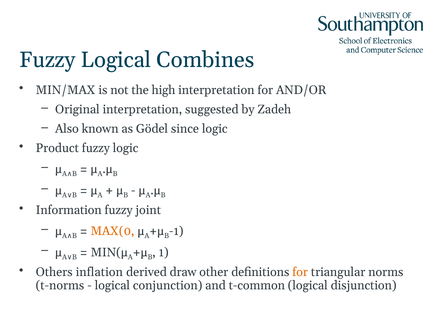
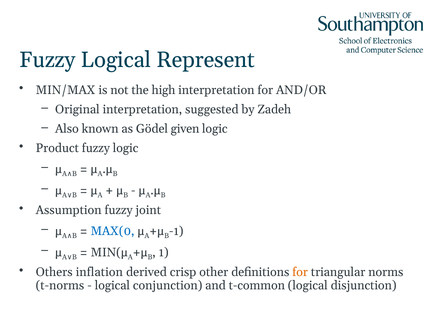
Combines: Combines -> Represent
since: since -> given
Information: Information -> Assumption
MAX(0 colour: orange -> blue
draw: draw -> crisp
